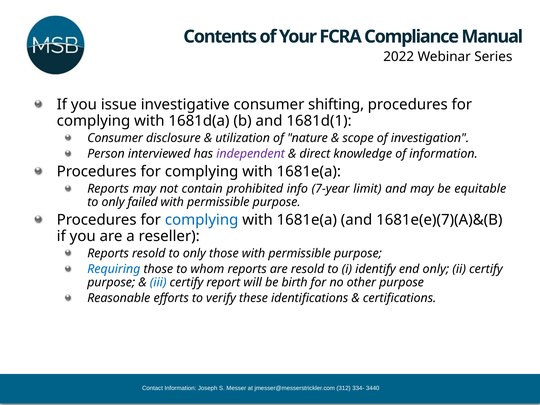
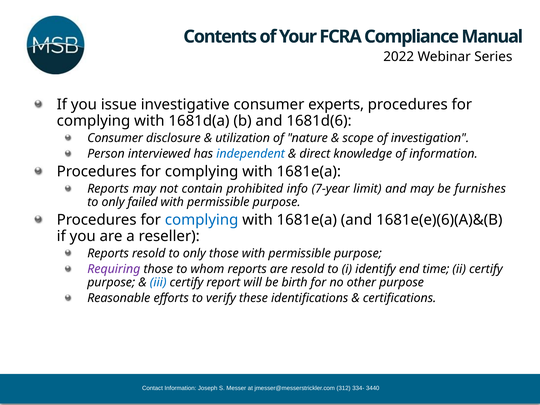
shifting: shifting -> experts
1681d(1: 1681d(1 -> 1681d(6
independent colour: purple -> blue
equitable: equitable -> furnishes
1681e(e)(7)(A)&(B: 1681e(e)(7)(A)&(B -> 1681e(e)(6)(A)&(B
Requiring colour: blue -> purple
end only: only -> time
